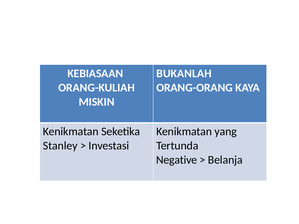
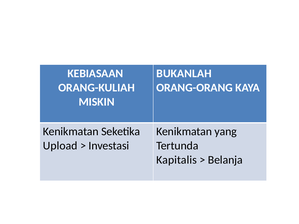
Stanley: Stanley -> Upload
Negative: Negative -> Kapitalis
